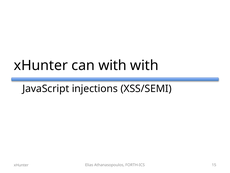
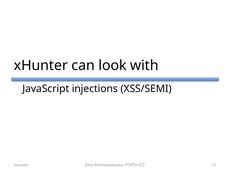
can with: with -> look
